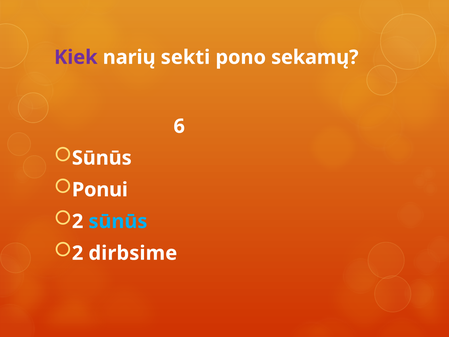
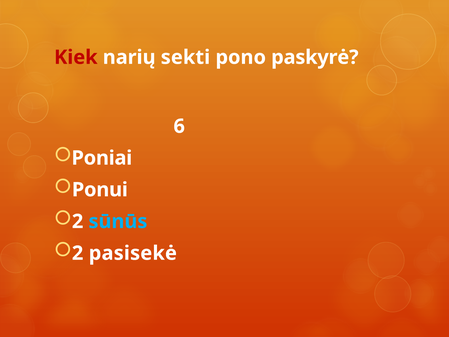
Kiek colour: purple -> red
sekamų: sekamų -> paskyrė
Sūnūs at (102, 158): Sūnūs -> Poniai
dirbsime: dirbsime -> pasisekė
